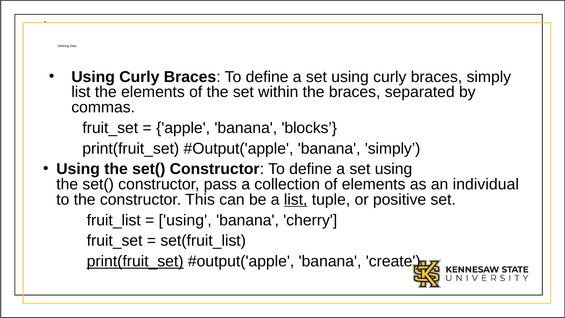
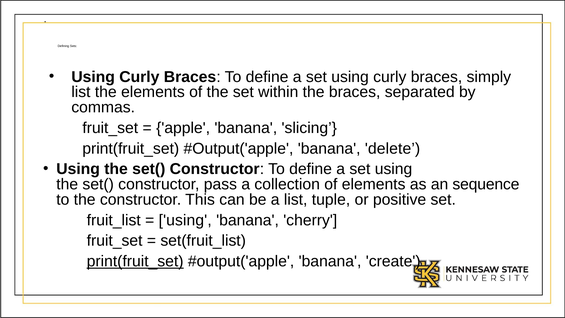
blocks: blocks -> slicing
banana simply: simply -> delete
individual: individual -> sequence
list at (296, 199) underline: present -> none
